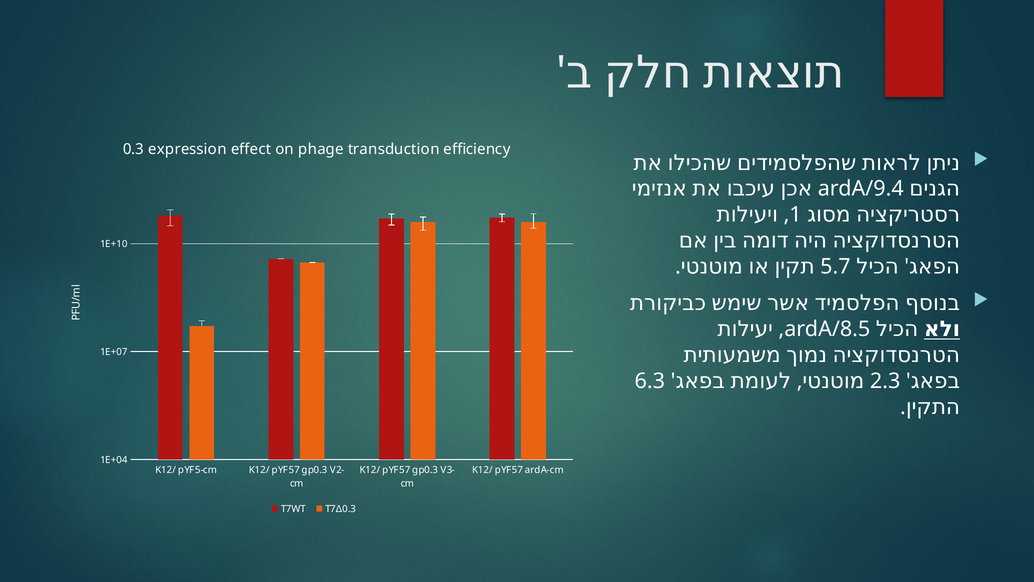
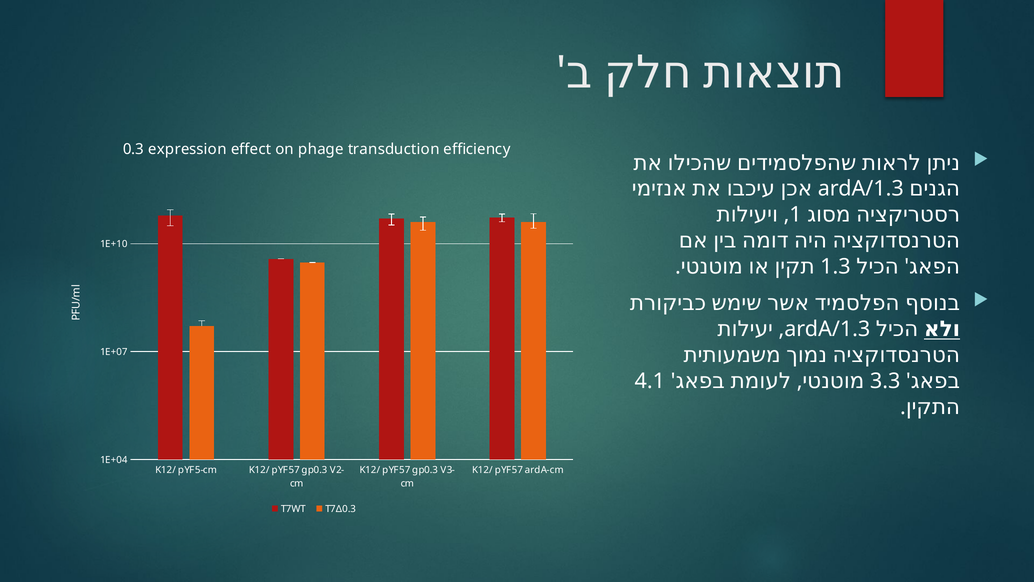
9.4 at (889, 189): 9.4 -> 1.3
5.7 at (835, 266): 5.7 -> 1.3
8.5 at (855, 329): 8.5 -> 1.3
6.3: 6.3 -> 4.1
2.3: 2.3 -> 3.3
